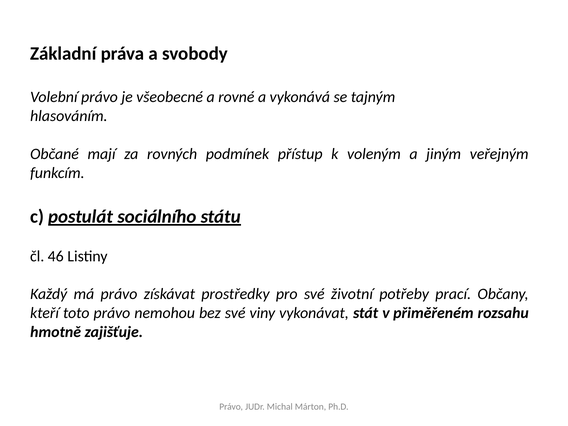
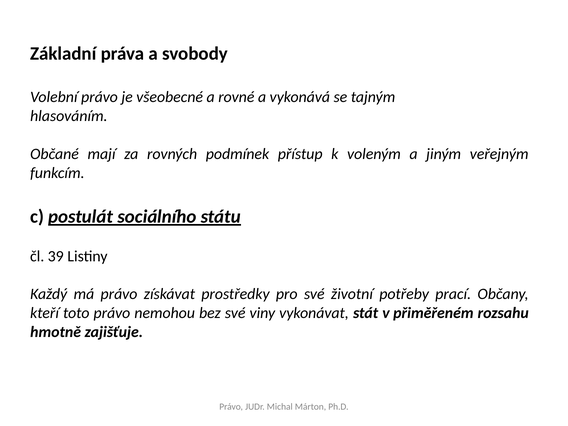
46: 46 -> 39
